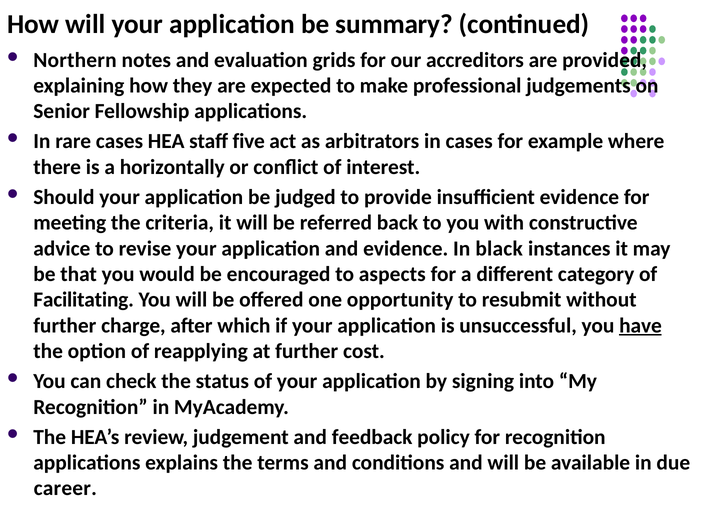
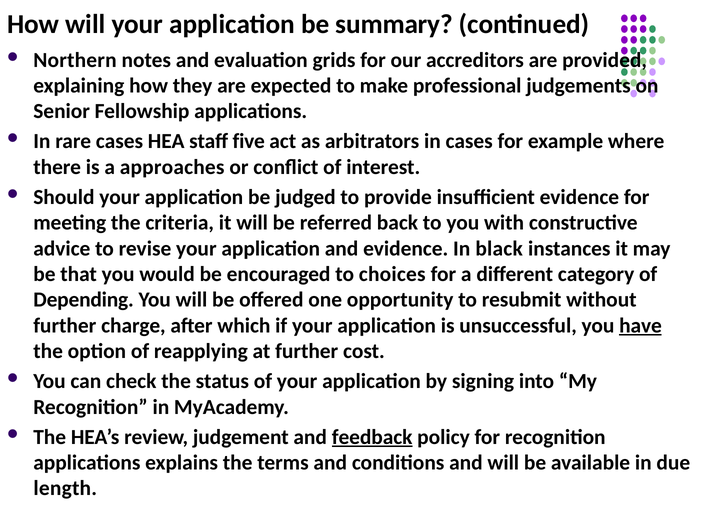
horizontally: horizontally -> approaches
aspects: aspects -> choices
Facilitating: Facilitating -> Depending
feedback underline: none -> present
career: career -> length
